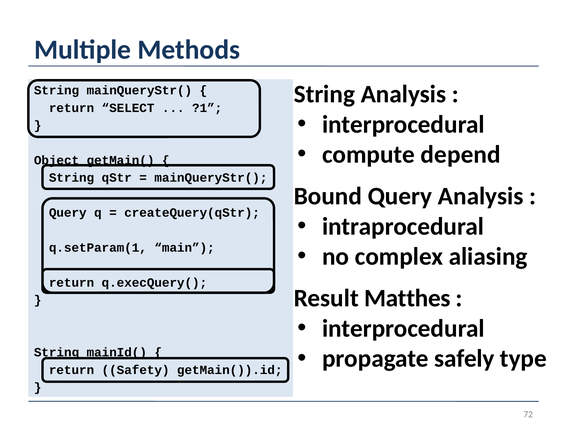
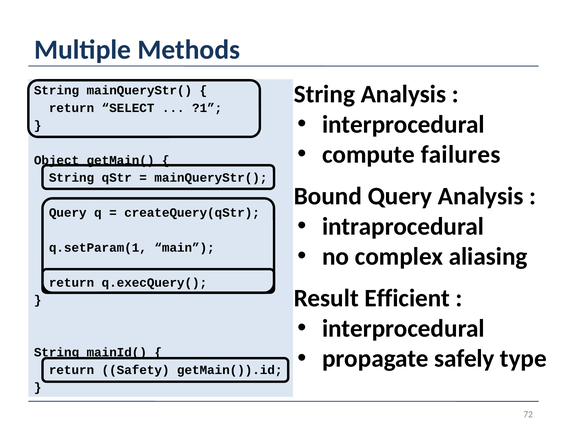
depend: depend -> failures
Matthes: Matthes -> Efficient
